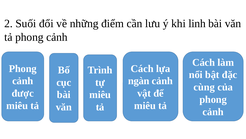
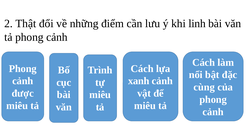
Suối: Suối -> Thật
ngàn: ngàn -> xanh
